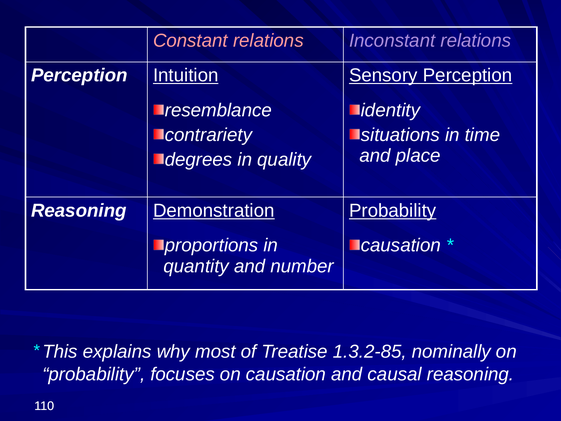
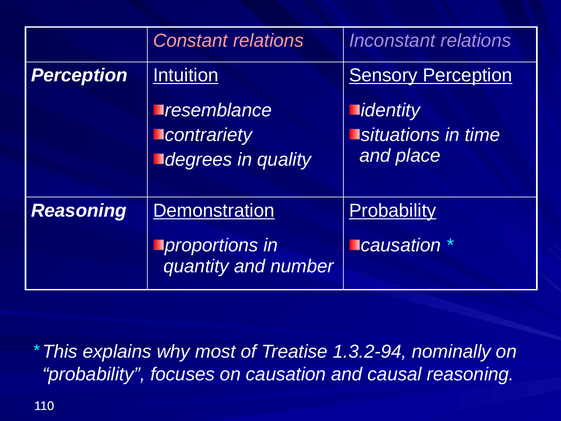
1.3.2-85: 1.3.2-85 -> 1.3.2-94
